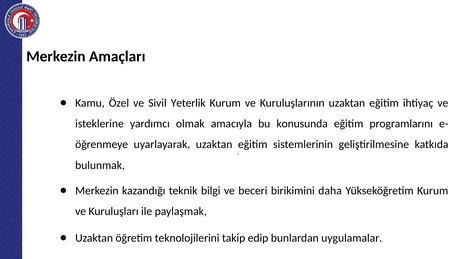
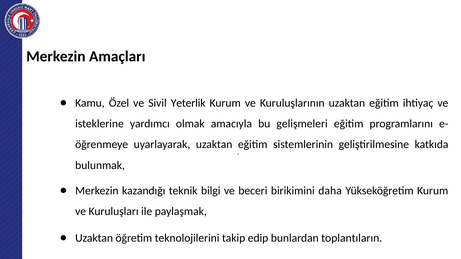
konusunda: konusunda -> gelişmeleri
uygulamalar: uygulamalar -> toplantıların
